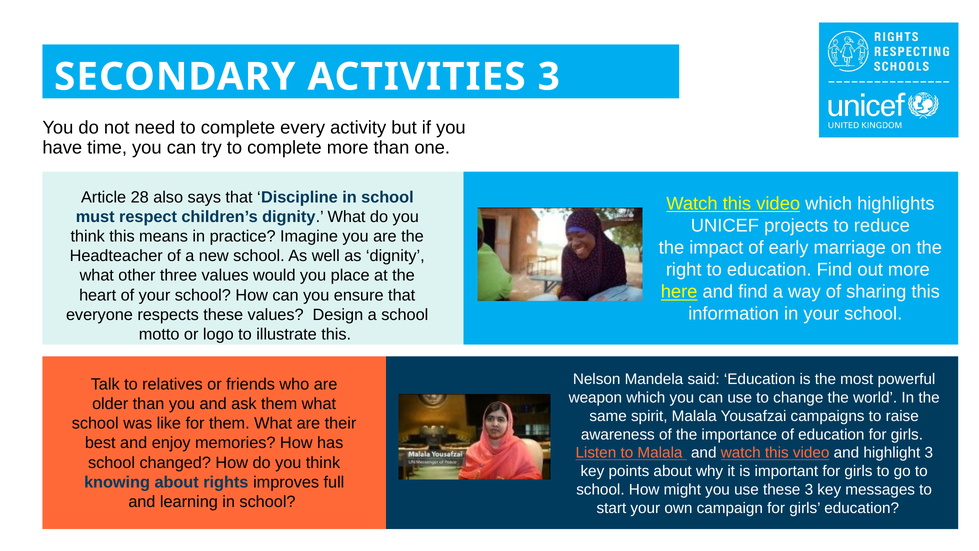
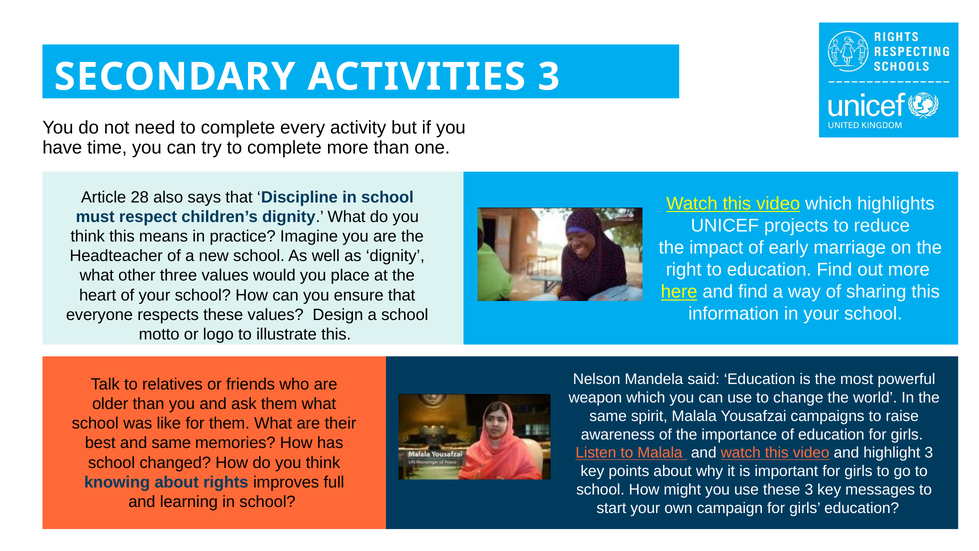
and enjoy: enjoy -> same
